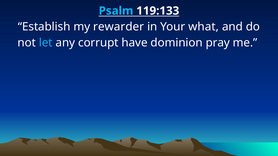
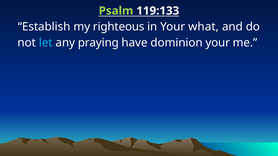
Psalm colour: light blue -> light green
rewarder: rewarder -> righteous
corrupt: corrupt -> praying
dominion pray: pray -> your
